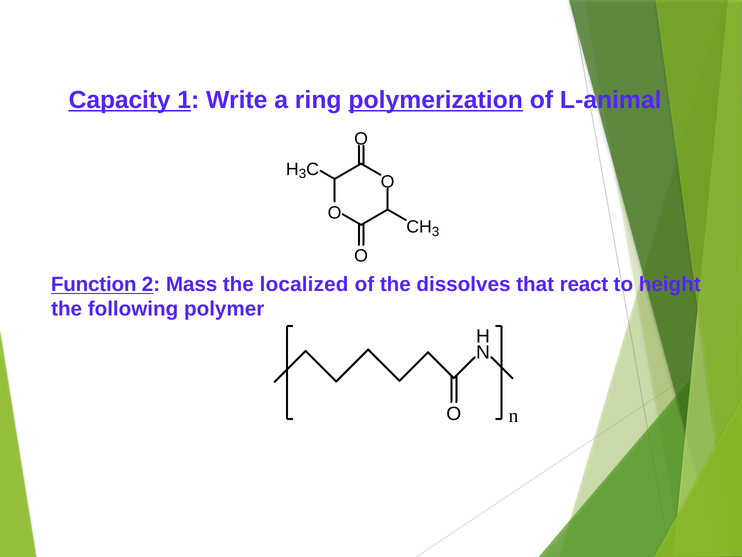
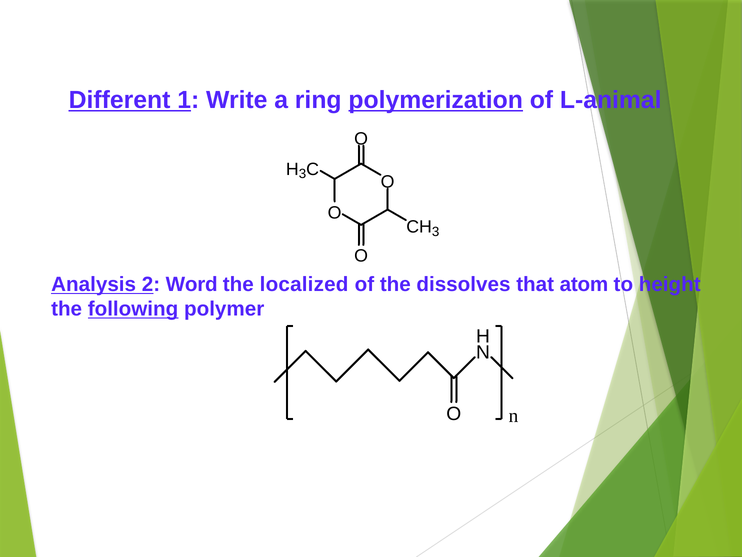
Capacity: Capacity -> Different
Function: Function -> Analysis
Mass: Mass -> Word
react: react -> atom
following underline: none -> present
